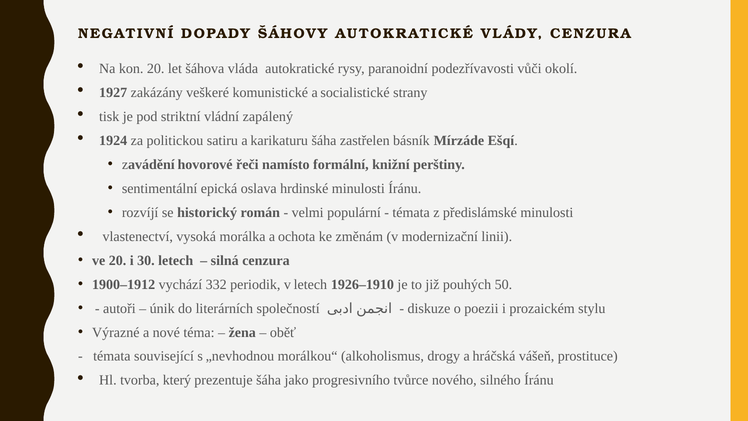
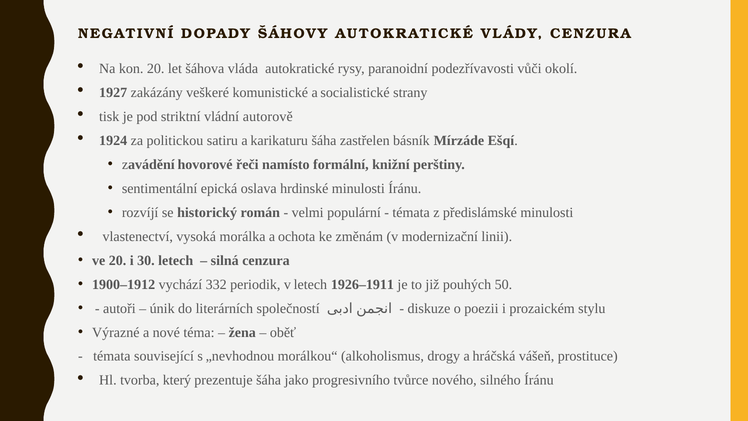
zapálený: zapálený -> autorově
1926–1910: 1926–1910 -> 1926–1911
